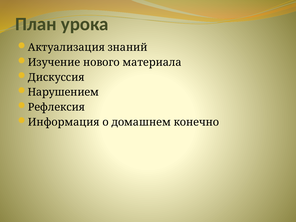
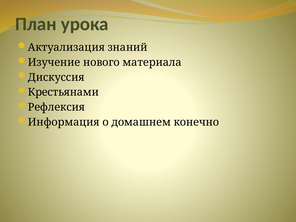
Нарушением: Нарушением -> Крестьянами
